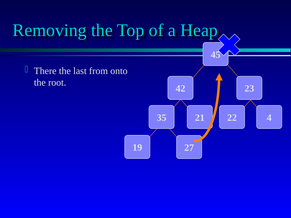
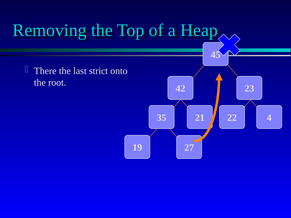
from: from -> strict
